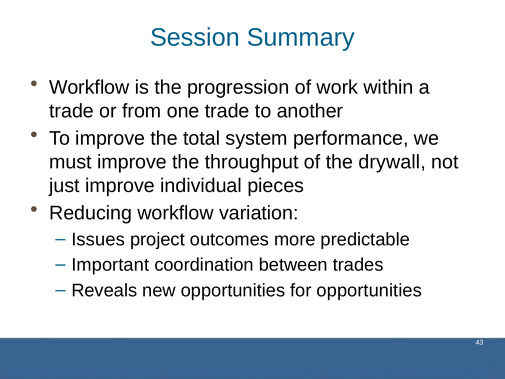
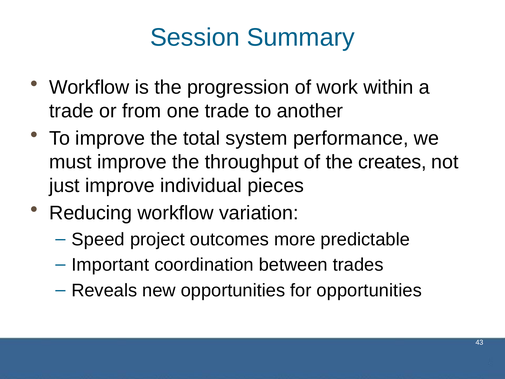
drywall: drywall -> creates
Issues: Issues -> Speed
